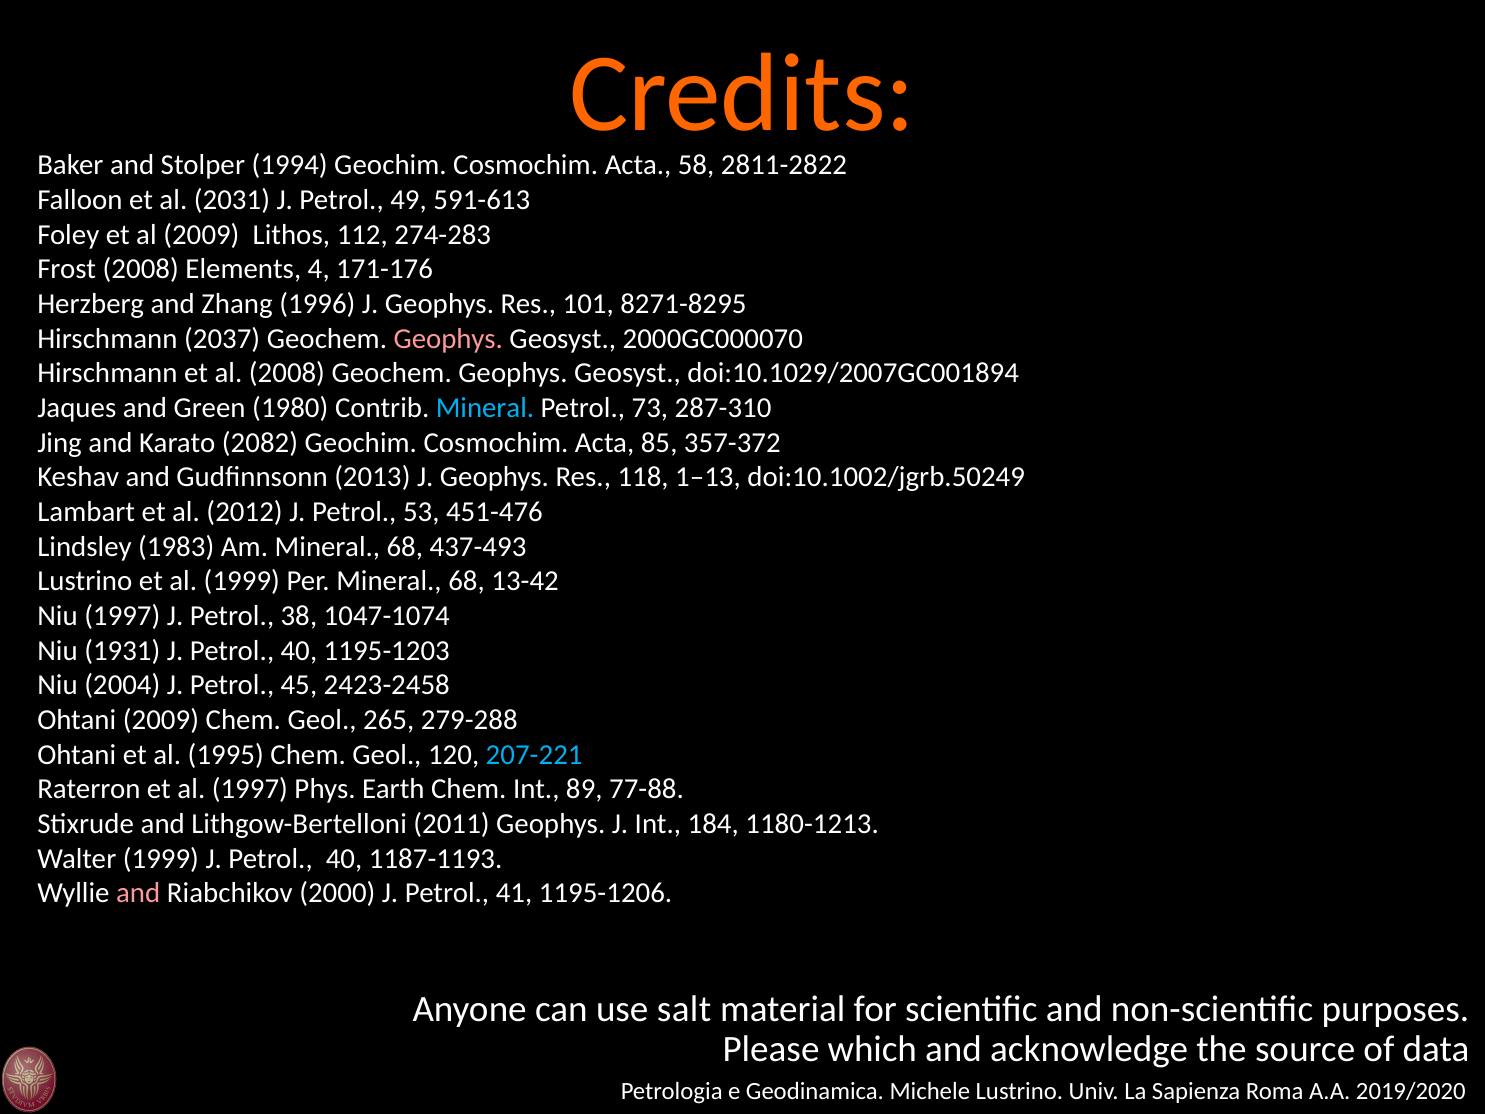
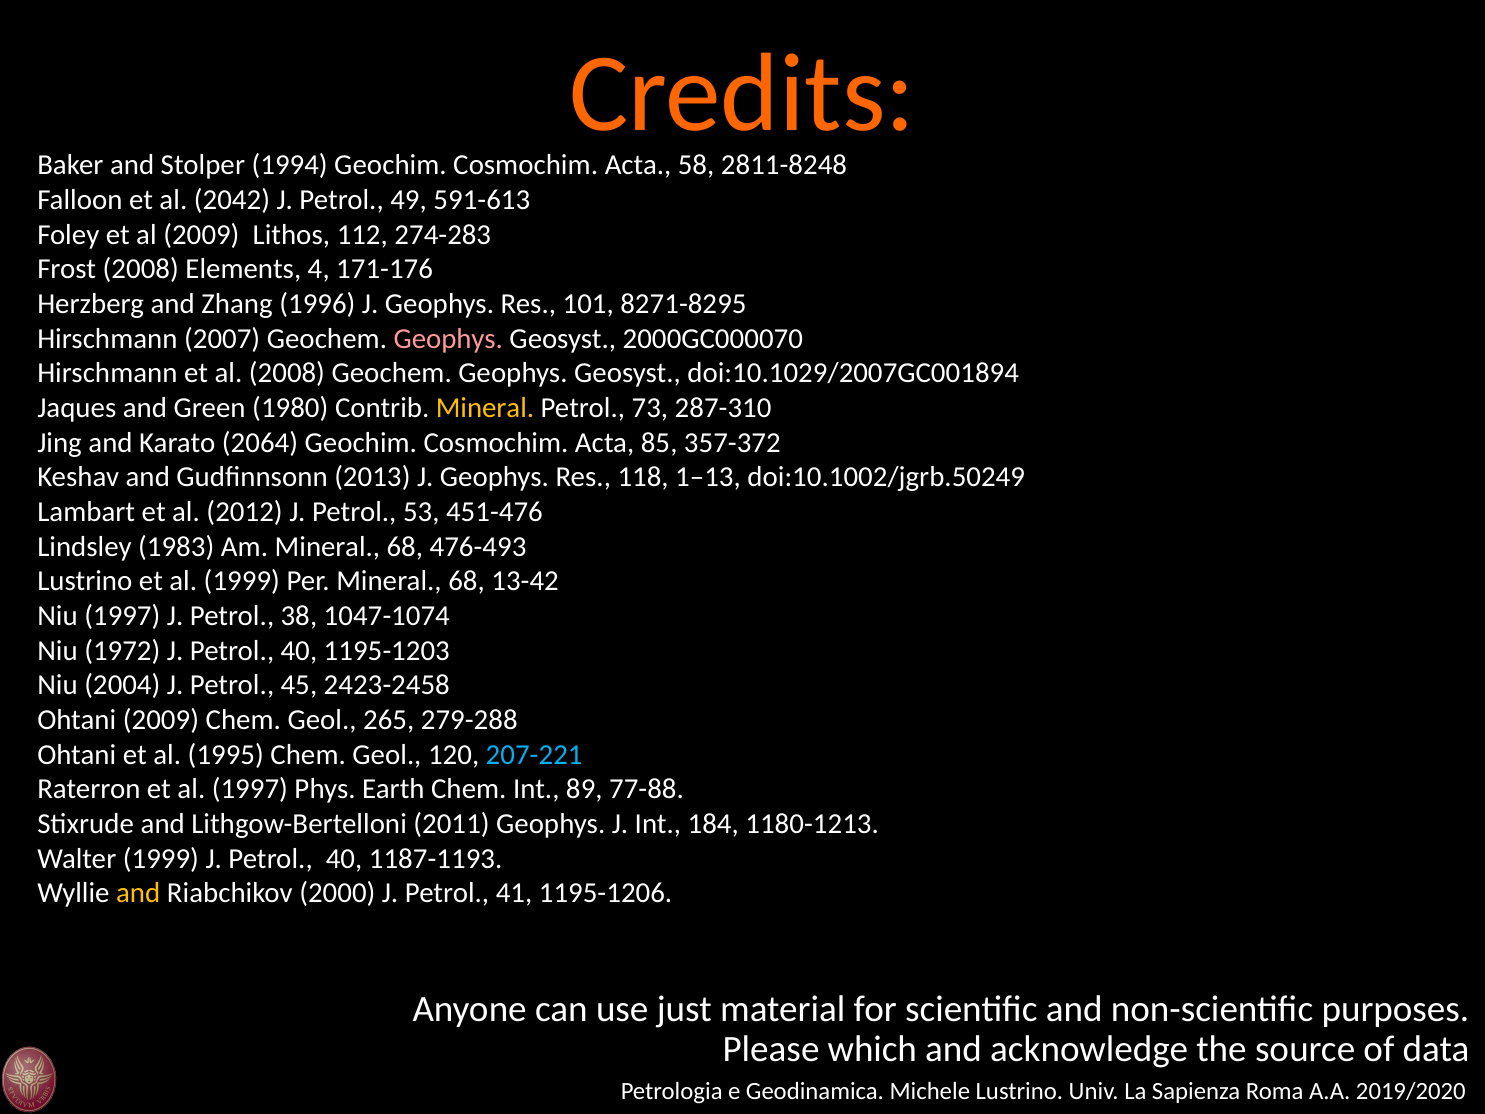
2811-2822: 2811-2822 -> 2811-8248
2031: 2031 -> 2042
2037: 2037 -> 2007
Mineral at (485, 408) colour: light blue -> yellow
2082: 2082 -> 2064
437-493: 437-493 -> 476-493
1931: 1931 -> 1972
and at (138, 893) colour: pink -> yellow
salt: salt -> just
